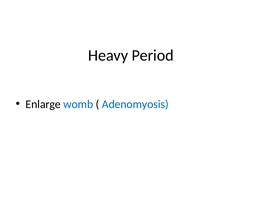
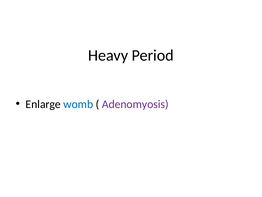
Adenomyosis colour: blue -> purple
